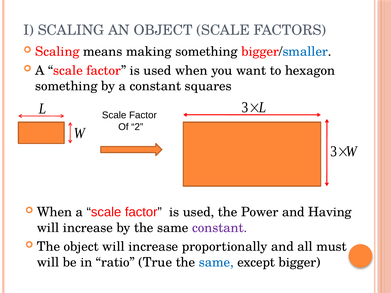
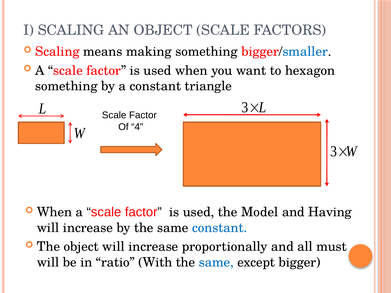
squares: squares -> triangle
2: 2 -> 4
Power: Power -> Model
constant at (220, 228) colour: purple -> blue
True: True -> With
